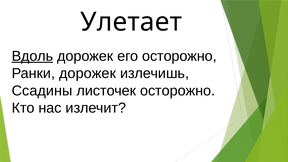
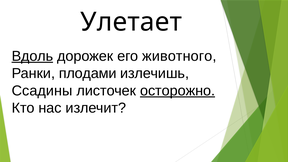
его осторожно: осторожно -> животного
Ранки дорожек: дорожек -> плодами
осторожно at (178, 91) underline: none -> present
